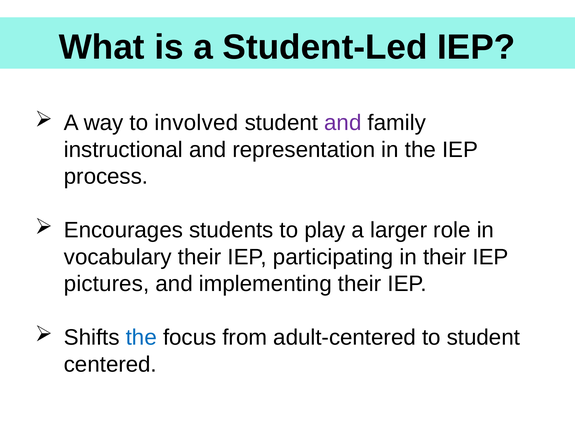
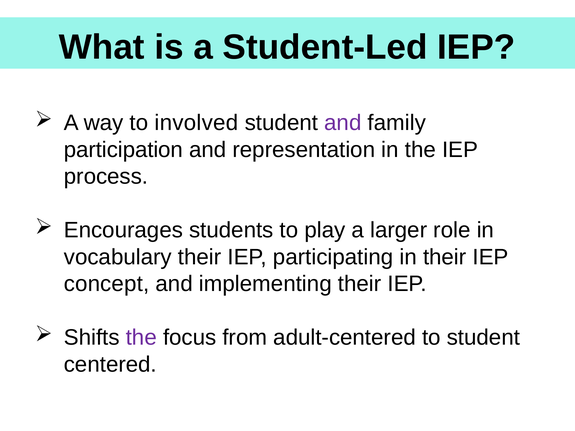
instructional: instructional -> participation
pictures: pictures -> concept
the at (141, 338) colour: blue -> purple
